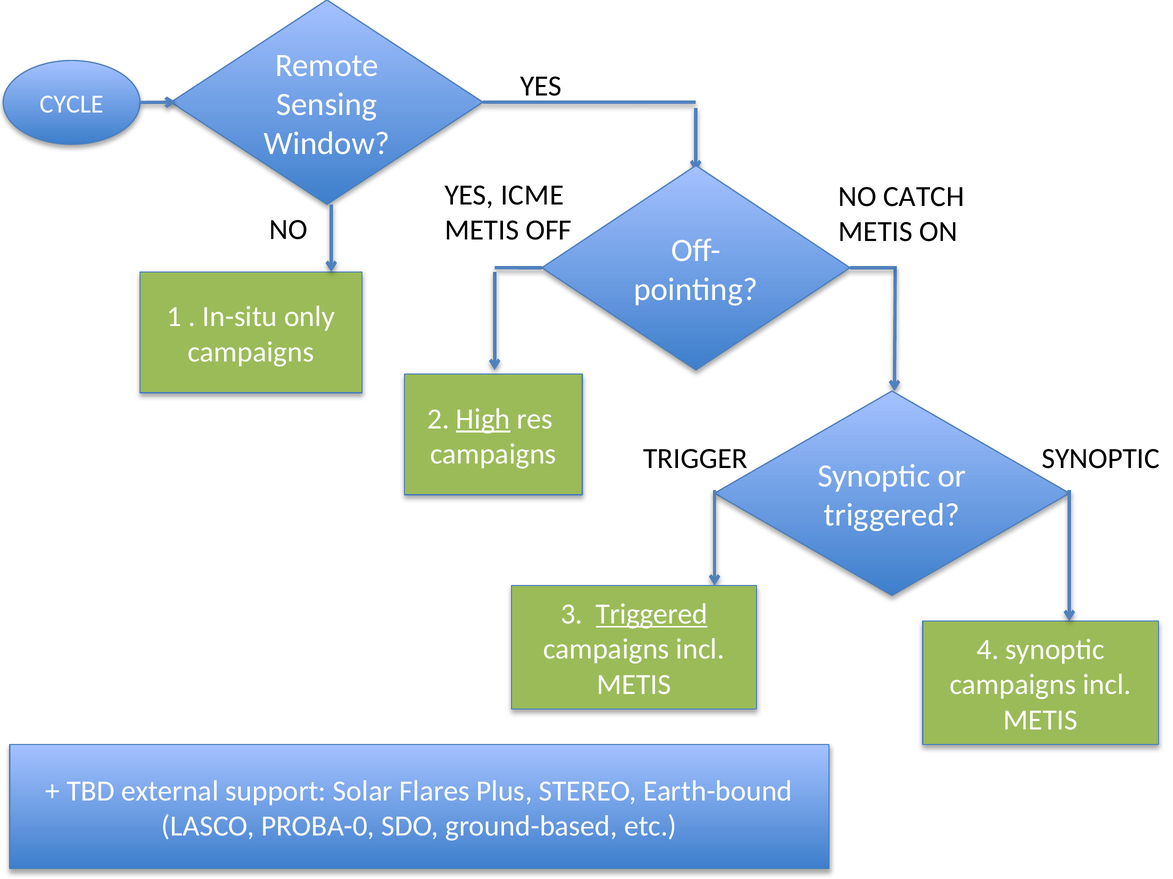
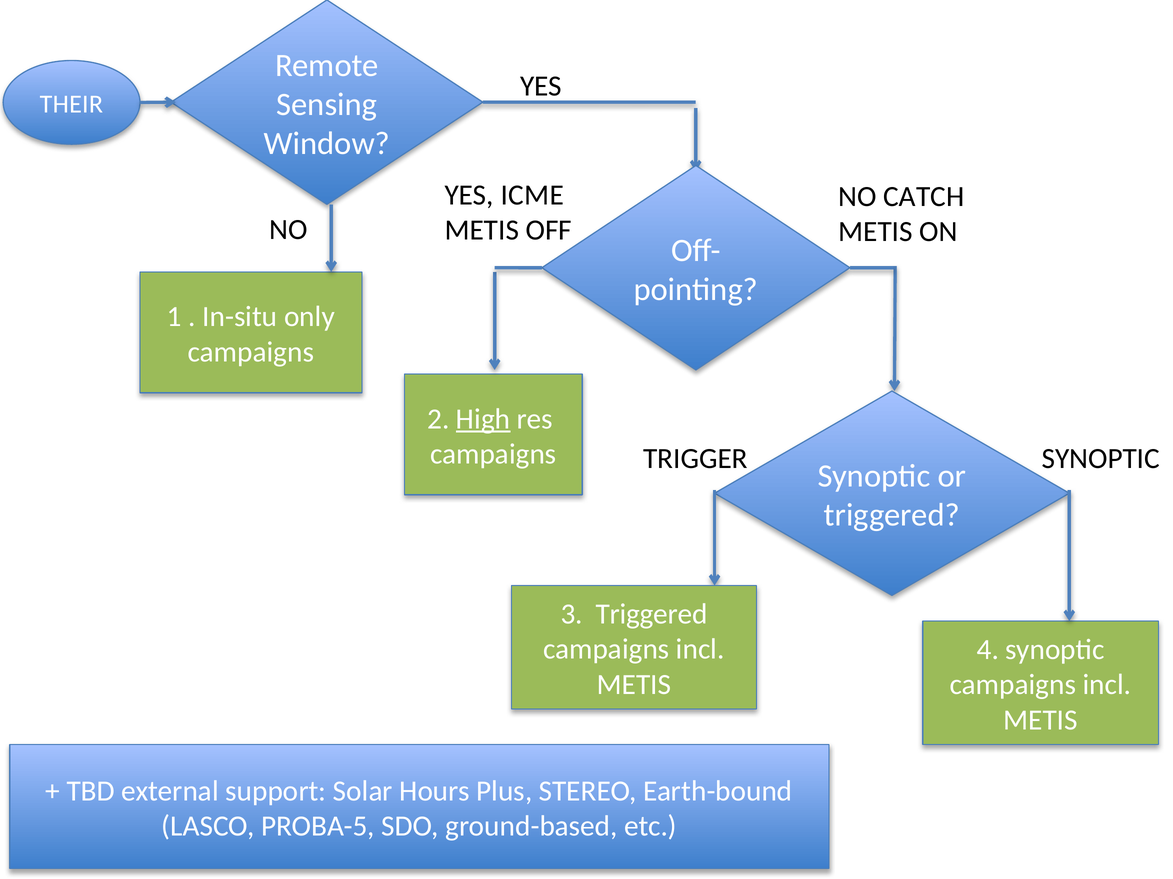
CYCLE: CYCLE -> THEIR
Triggered at (652, 615) underline: present -> none
Flares: Flares -> Hours
PROBA-0: PROBA-0 -> PROBA-5
